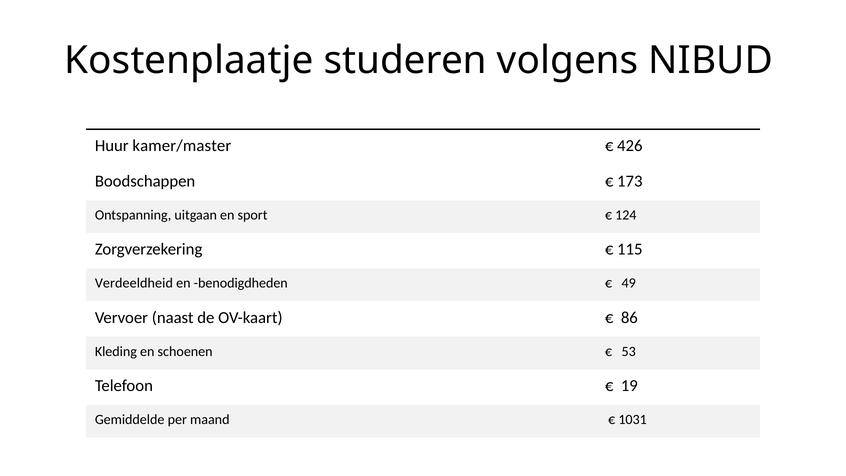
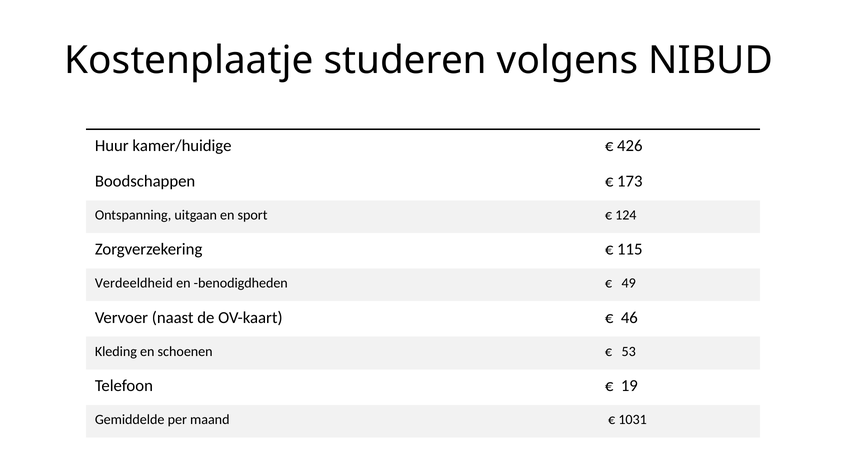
kamer/master: kamer/master -> kamer/huidige
86: 86 -> 46
